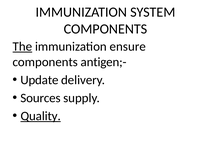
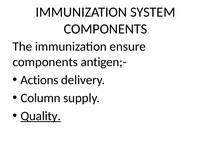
The underline: present -> none
Update: Update -> Actions
Sources: Sources -> Column
